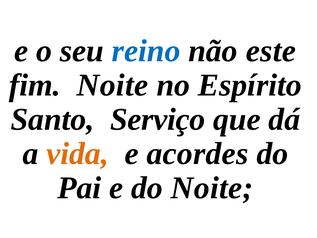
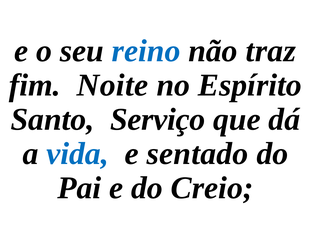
este: este -> traz
vida colour: orange -> blue
acordes: acordes -> sentado
do Noite: Noite -> Creio
